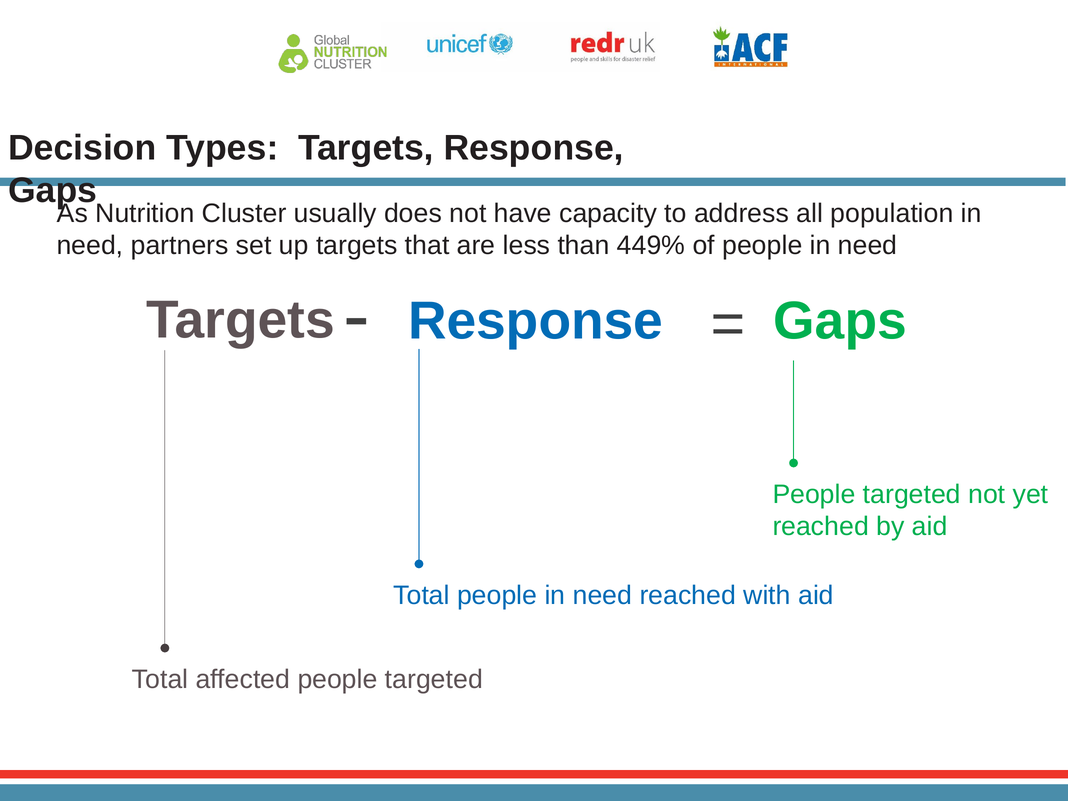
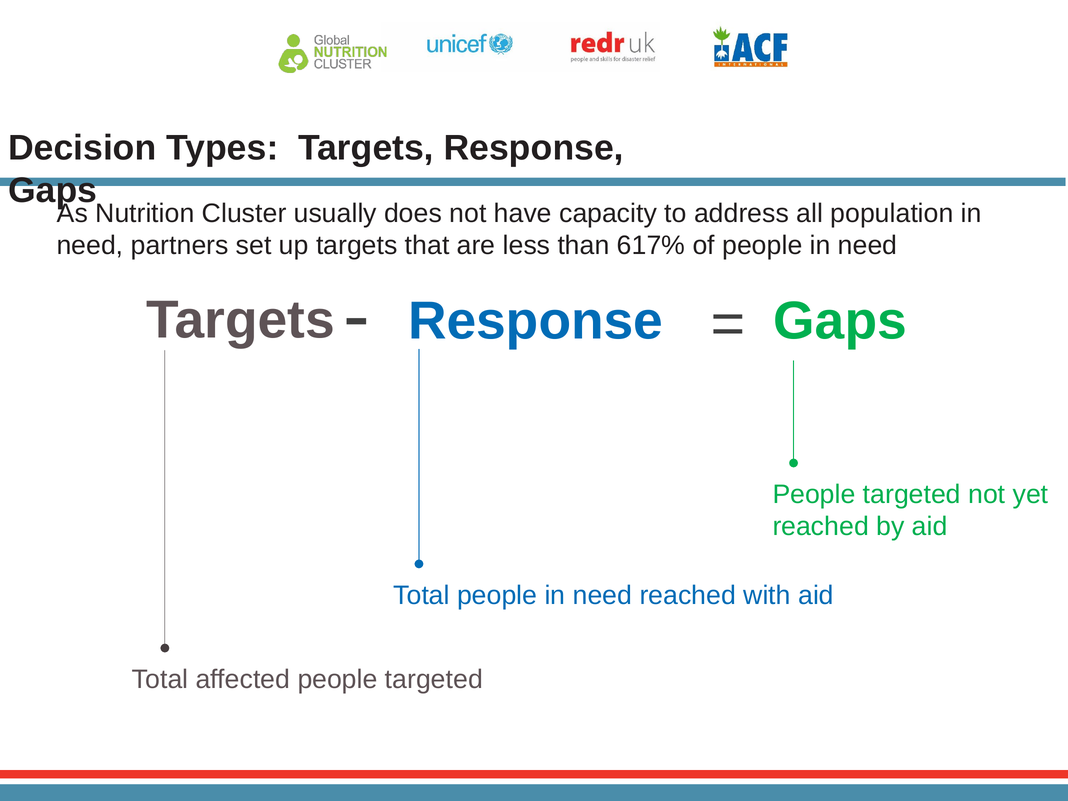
449%: 449% -> 617%
